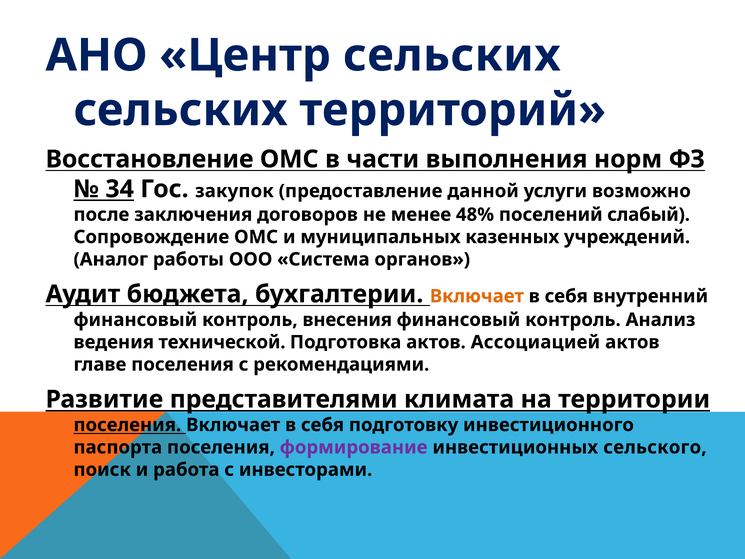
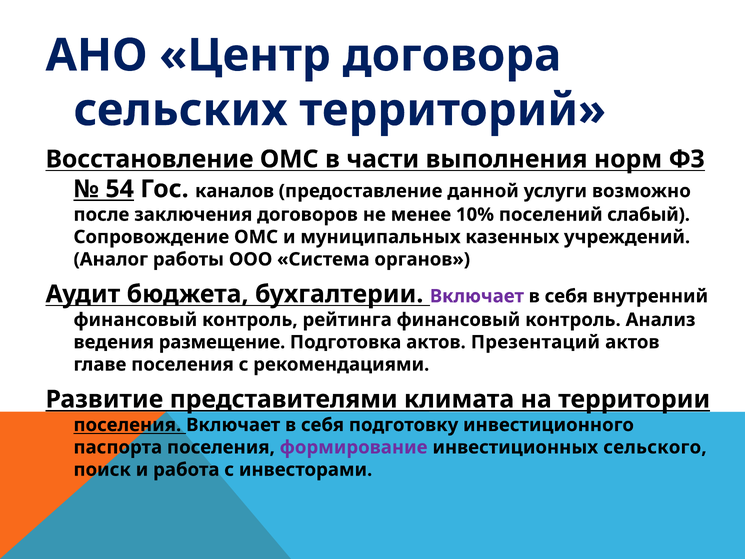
Центр сельских: сельских -> договора
34: 34 -> 54
закупок: закупок -> каналов
48%: 48% -> 10%
Включает at (477, 296) colour: orange -> purple
внесения: внесения -> рейтинга
технической: технической -> размещение
Ассоциацией: Ассоциацией -> Презентаций
